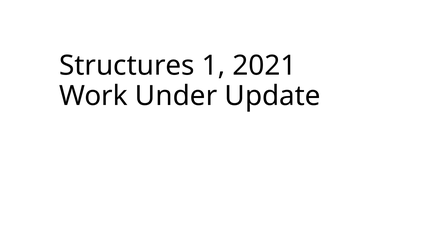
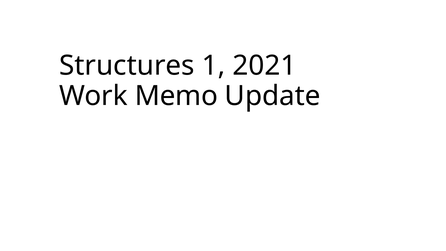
Under: Under -> Memo
